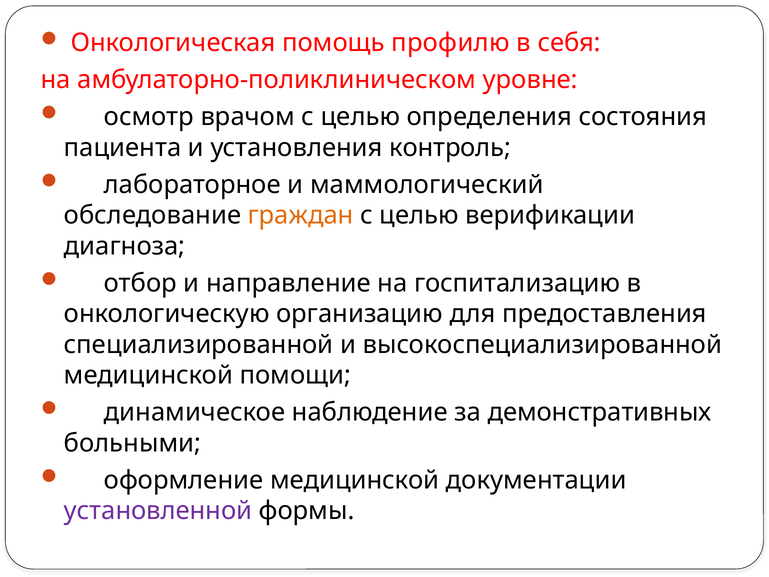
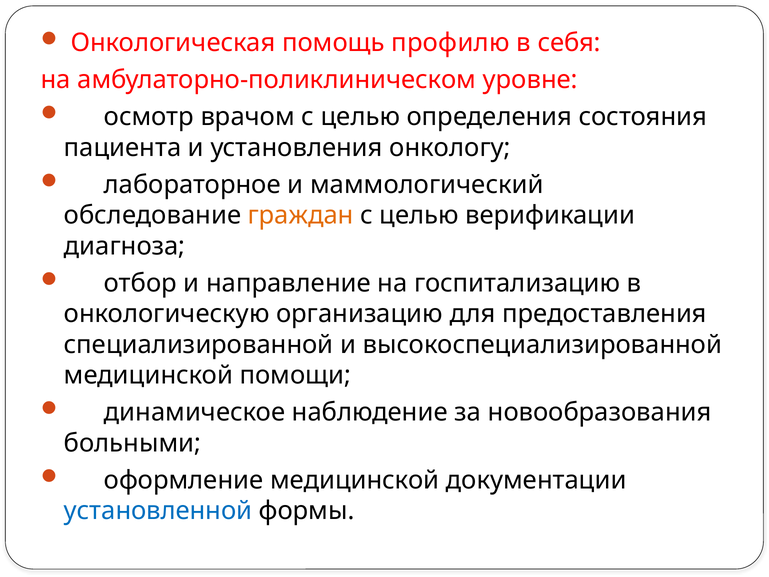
контроль: контроль -> онкологу
демонстративных: демонстративных -> новообразования
установленной colour: purple -> blue
